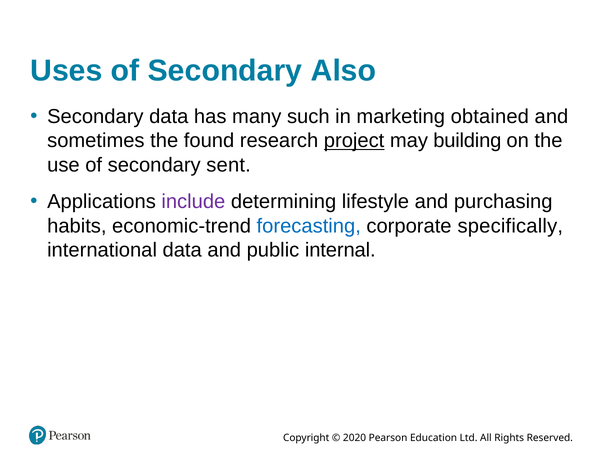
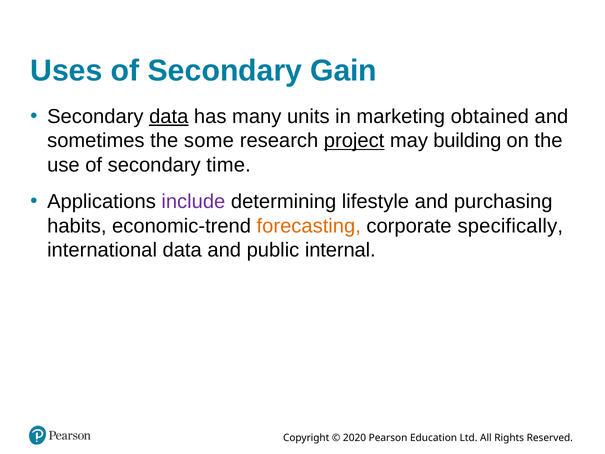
Also: Also -> Gain
data at (169, 116) underline: none -> present
such: such -> units
found: found -> some
sent: sent -> time
forecasting colour: blue -> orange
